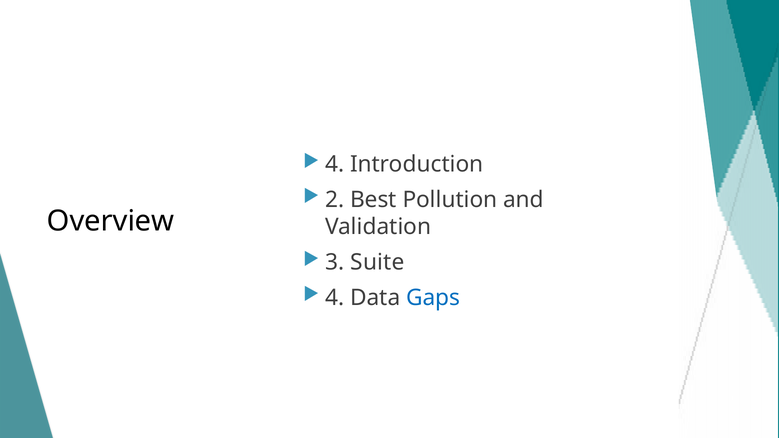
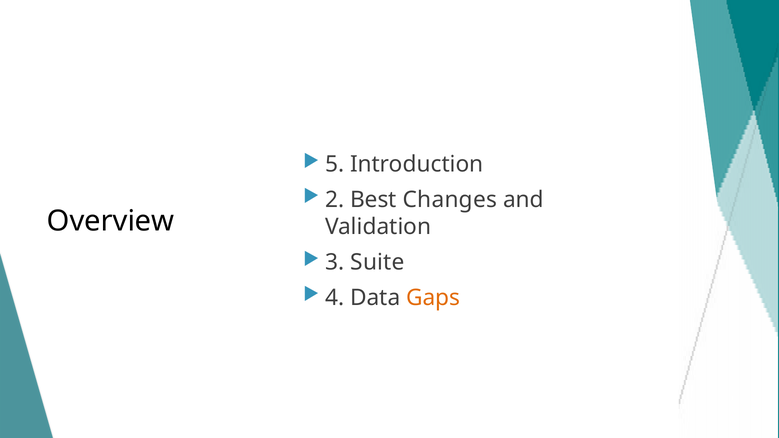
4 at (335, 164): 4 -> 5
Pollution: Pollution -> Changes
Gaps colour: blue -> orange
